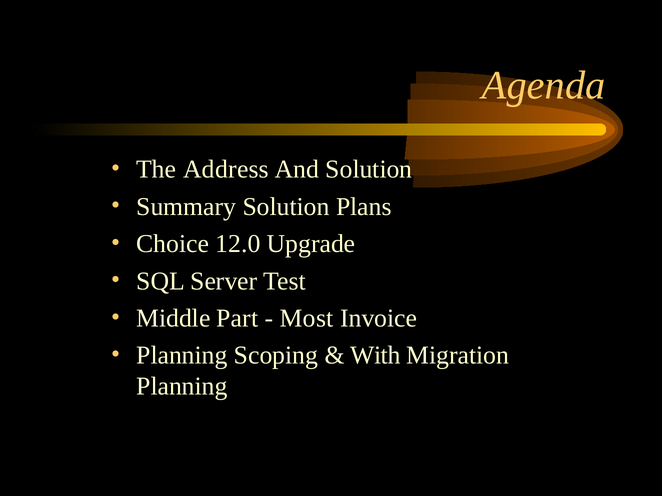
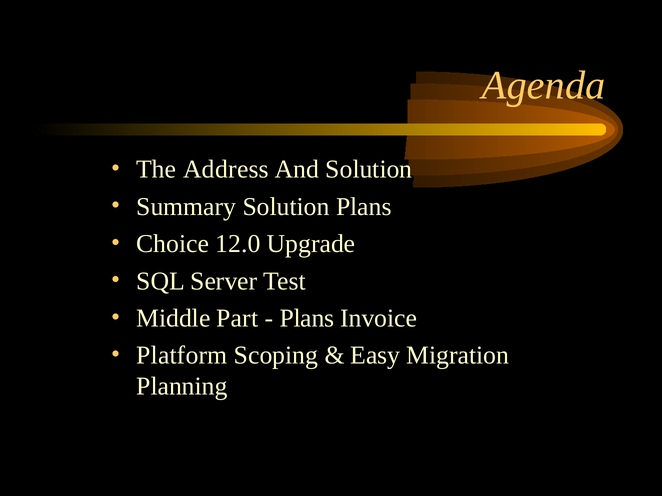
Most at (307, 319): Most -> Plans
Planning at (182, 356): Planning -> Platform
With: With -> Easy
